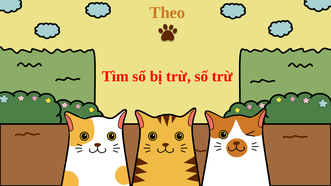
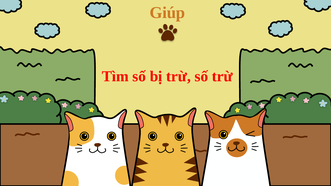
Theo: Theo -> Giúp
